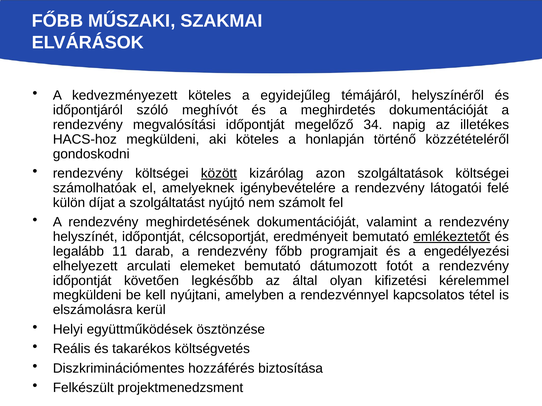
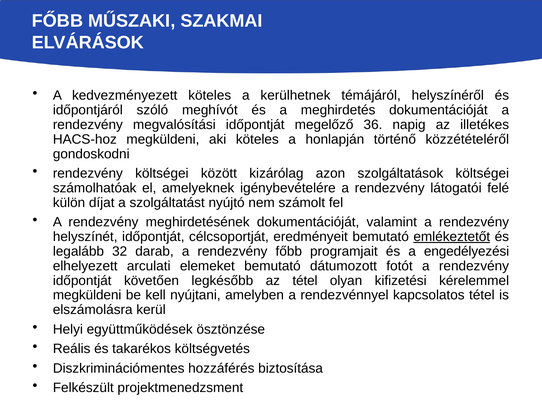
egyidejűleg: egyidejűleg -> kerülhetnek
34: 34 -> 36
között underline: present -> none
11: 11 -> 32
az által: által -> tétel
